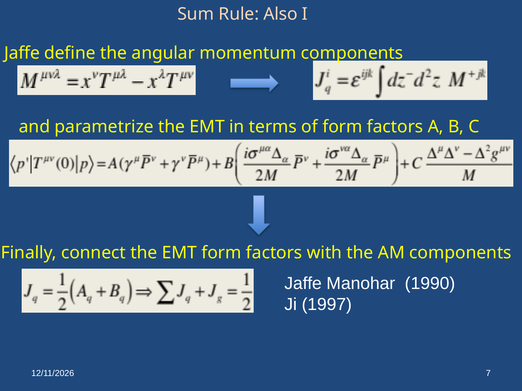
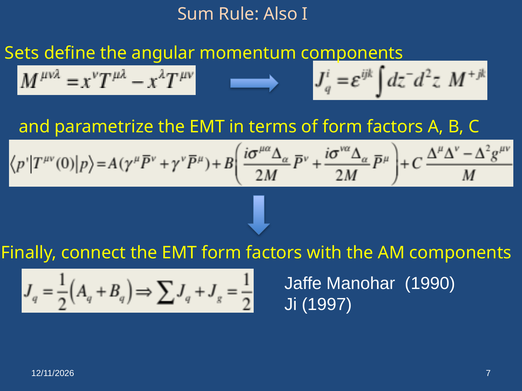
Jaffe at (22, 53): Jaffe -> Sets
